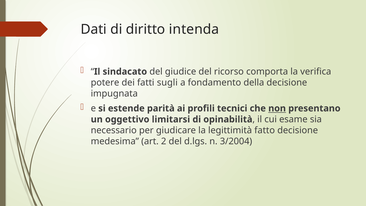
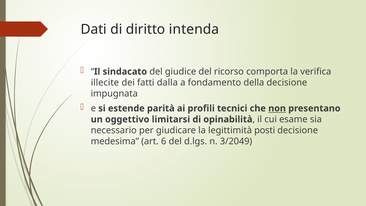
potere: potere -> illecite
sugli: sugli -> dalla
fatto: fatto -> posti
2: 2 -> 6
3/2004: 3/2004 -> 3/2049
